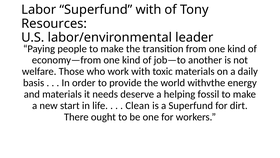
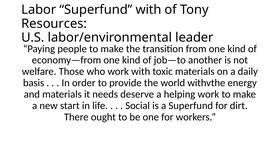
helping fossil: fossil -> work
Clean: Clean -> Social
